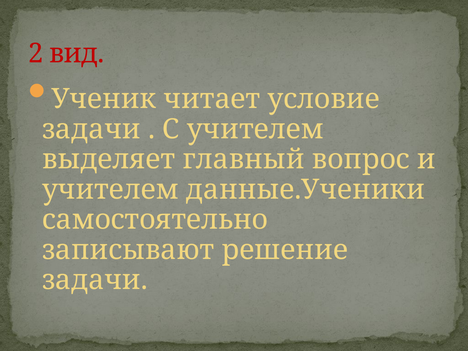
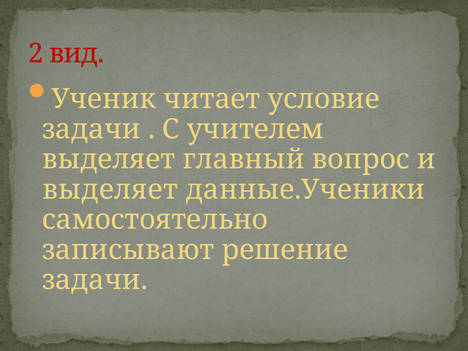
учителем at (110, 190): учителем -> выделяет
